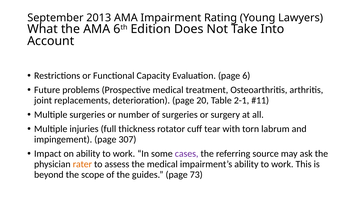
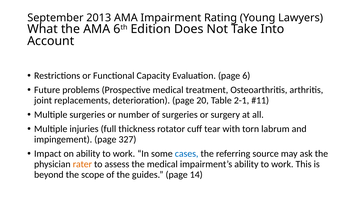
307: 307 -> 327
cases colour: purple -> blue
73: 73 -> 14
